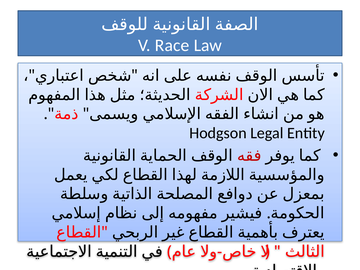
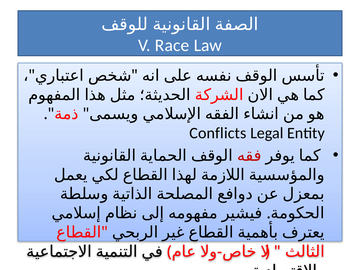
Hodgson: Hodgson -> Conflicts
